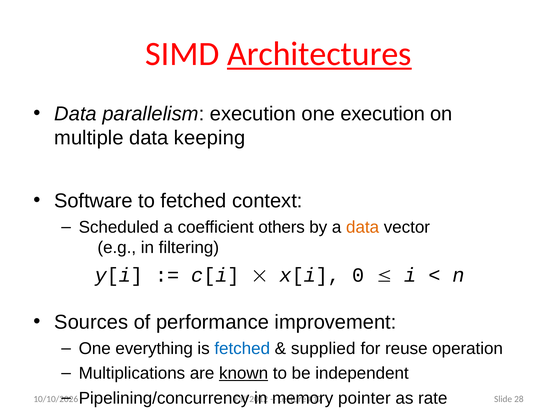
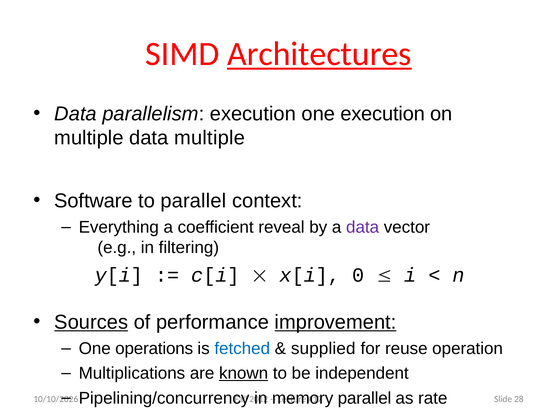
data keeping: keeping -> multiple
to fetched: fetched -> parallel
Scheduled: Scheduled -> Everything
others: others -> reveal
data at (363, 227) colour: orange -> purple
Sources underline: none -> present
improvement underline: none -> present
everything: everything -> operations
pointer at (364, 398): pointer -> parallel
